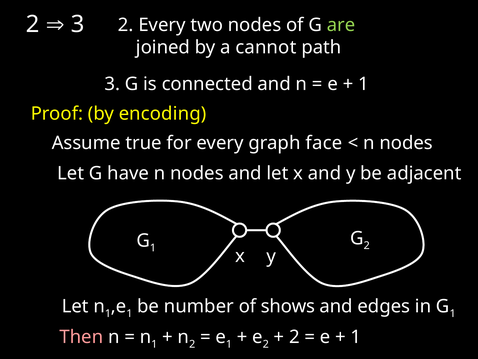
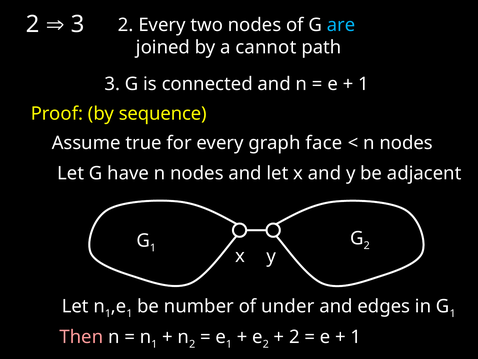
are colour: light green -> light blue
encoding: encoding -> sequence
shows: shows -> under
